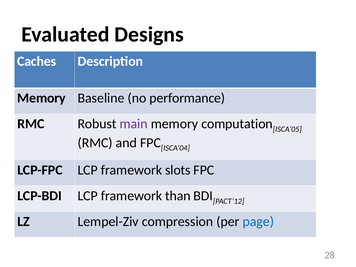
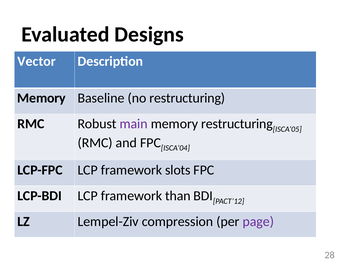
Caches: Caches -> Vector
no performance: performance -> restructuring
memory computation: computation -> restructuring
page colour: blue -> purple
